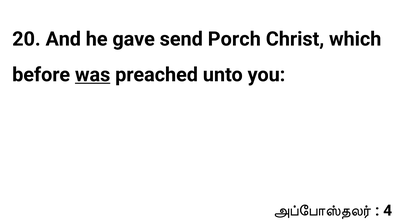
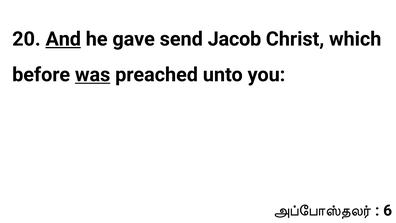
And underline: none -> present
Porch: Porch -> Jacob
4: 4 -> 6
